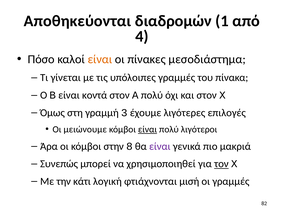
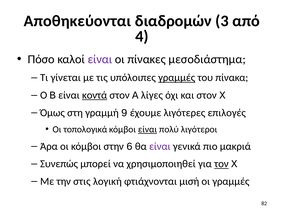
1: 1 -> 3
είναι at (100, 59) colour: orange -> purple
γραμμές at (177, 78) underline: none -> present
κοντά underline: none -> present
A πολύ: πολύ -> λίγες
3: 3 -> 9
μειώνουμε: μειώνουμε -> τοπολογικά
8: 8 -> 6
κάτι: κάτι -> στις
